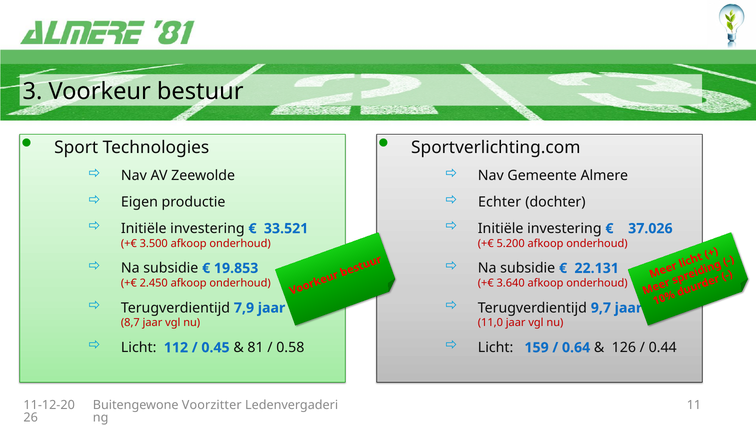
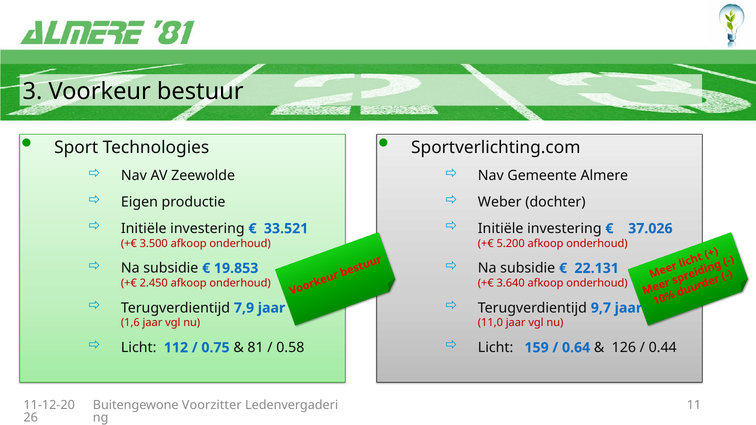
Echter: Echter -> Weber
8,7: 8,7 -> 1,6
0.45: 0.45 -> 0.75
